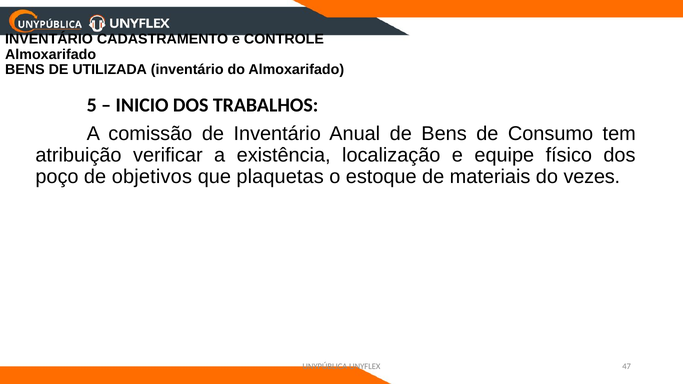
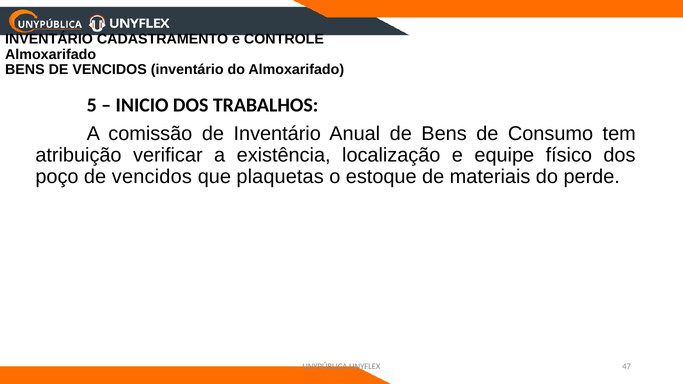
BENS DE UTILIZADA: UTILIZADA -> VENCIDOS
objetivos at (152, 177): objetivos -> vencidos
vezes: vezes -> perde
